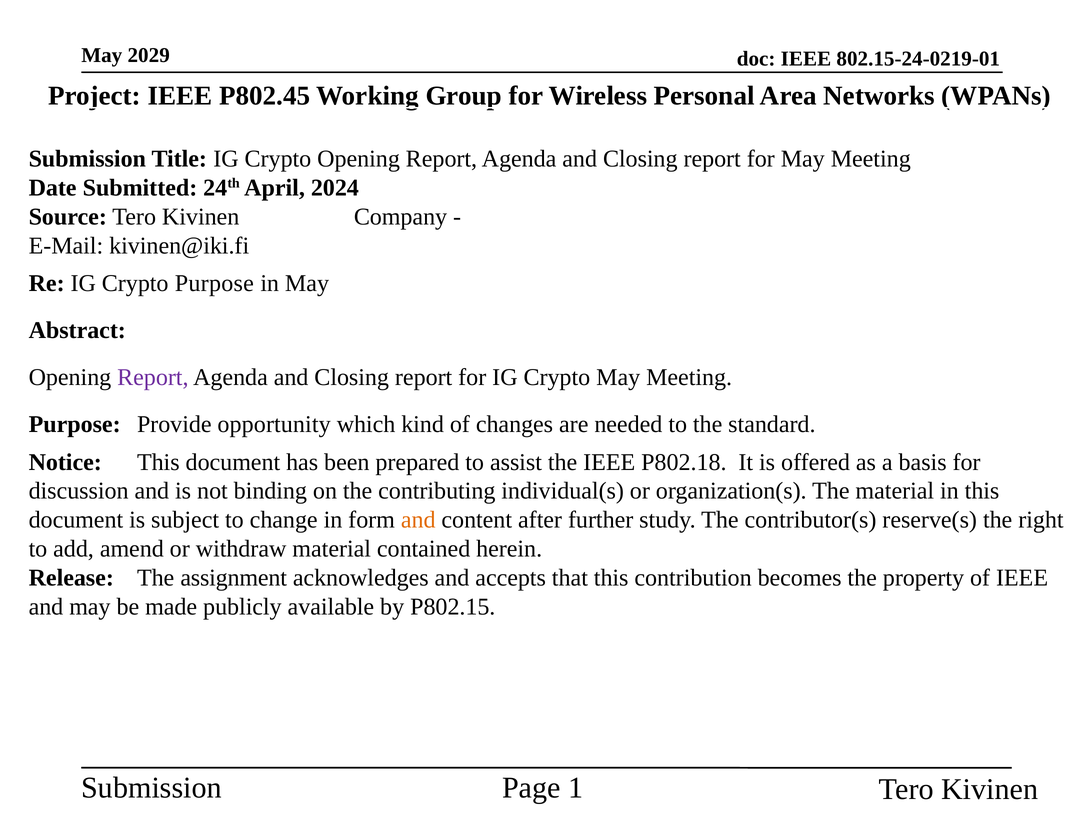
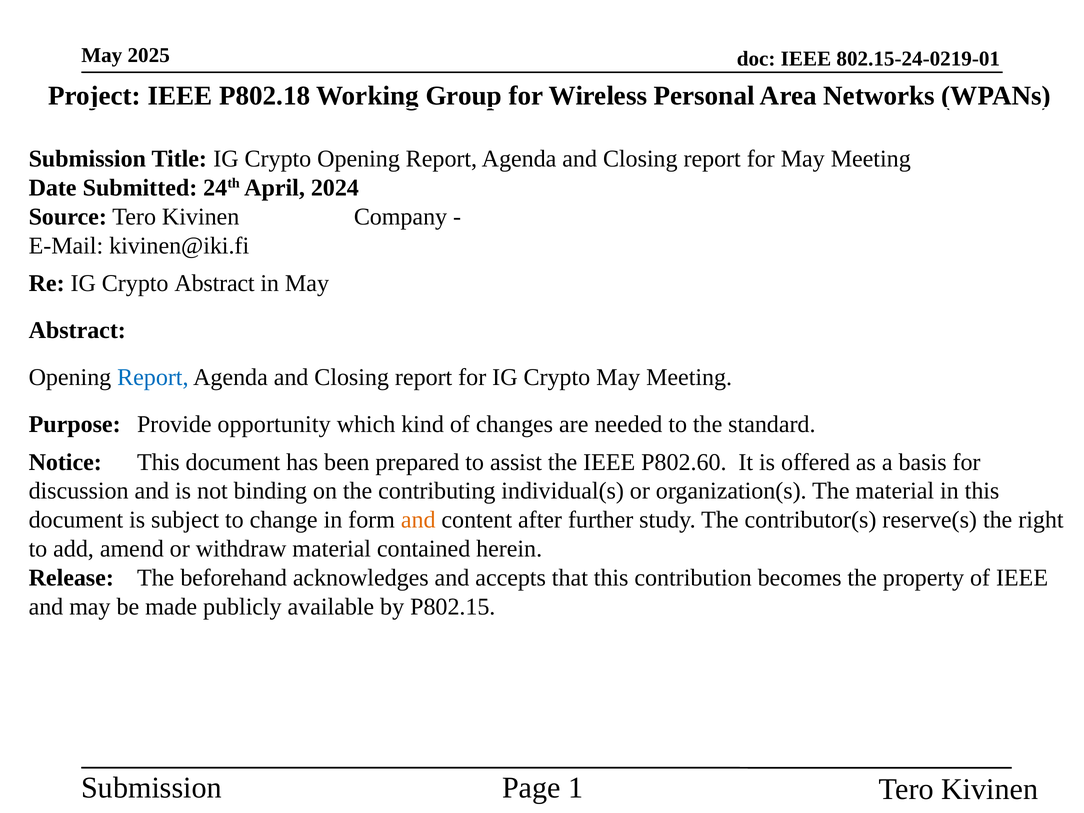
2029: 2029 -> 2025
P802.45: P802.45 -> P802.18
Crypto Purpose: Purpose -> Abstract
Report at (153, 377) colour: purple -> blue
P802.18: P802.18 -> P802.60
assignment: assignment -> beforehand
